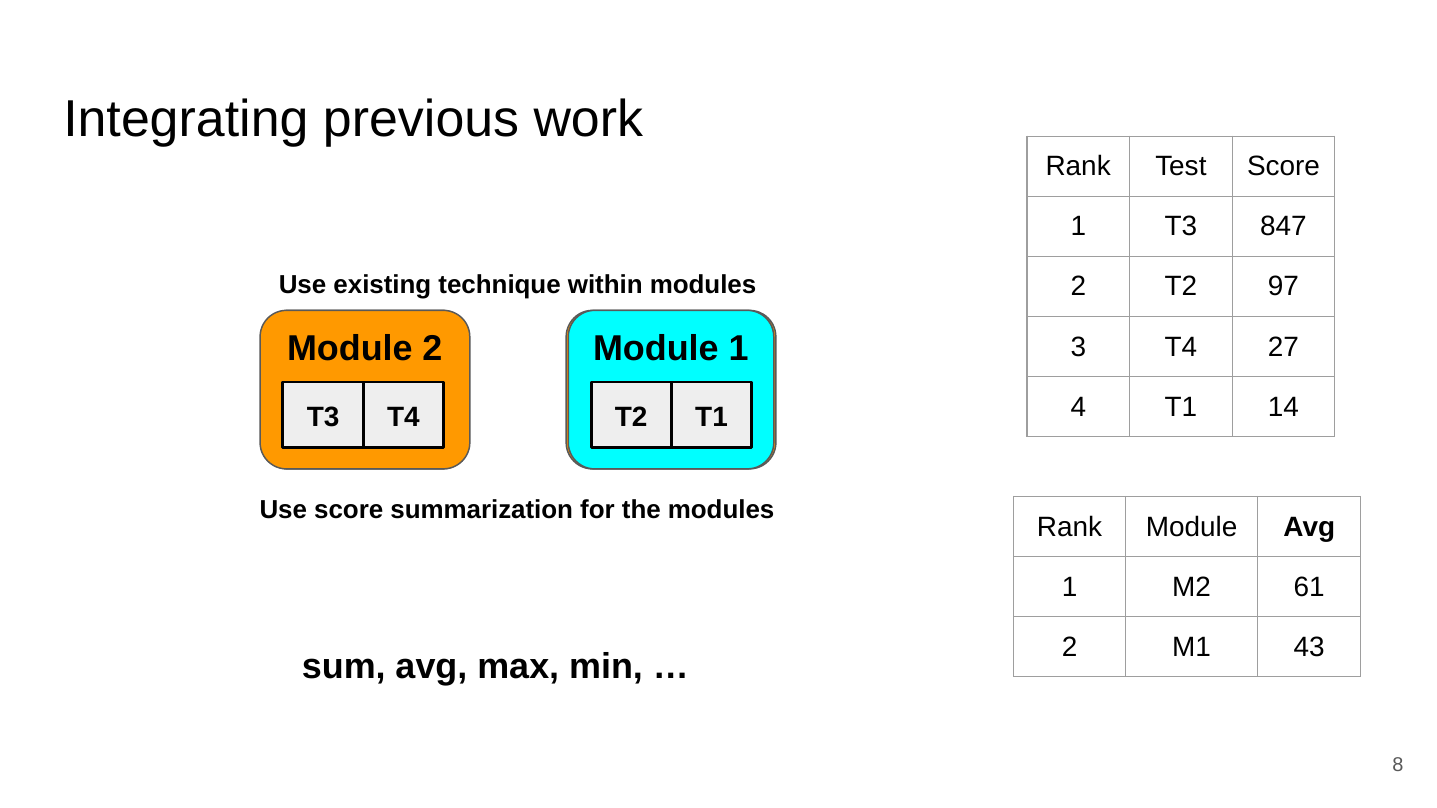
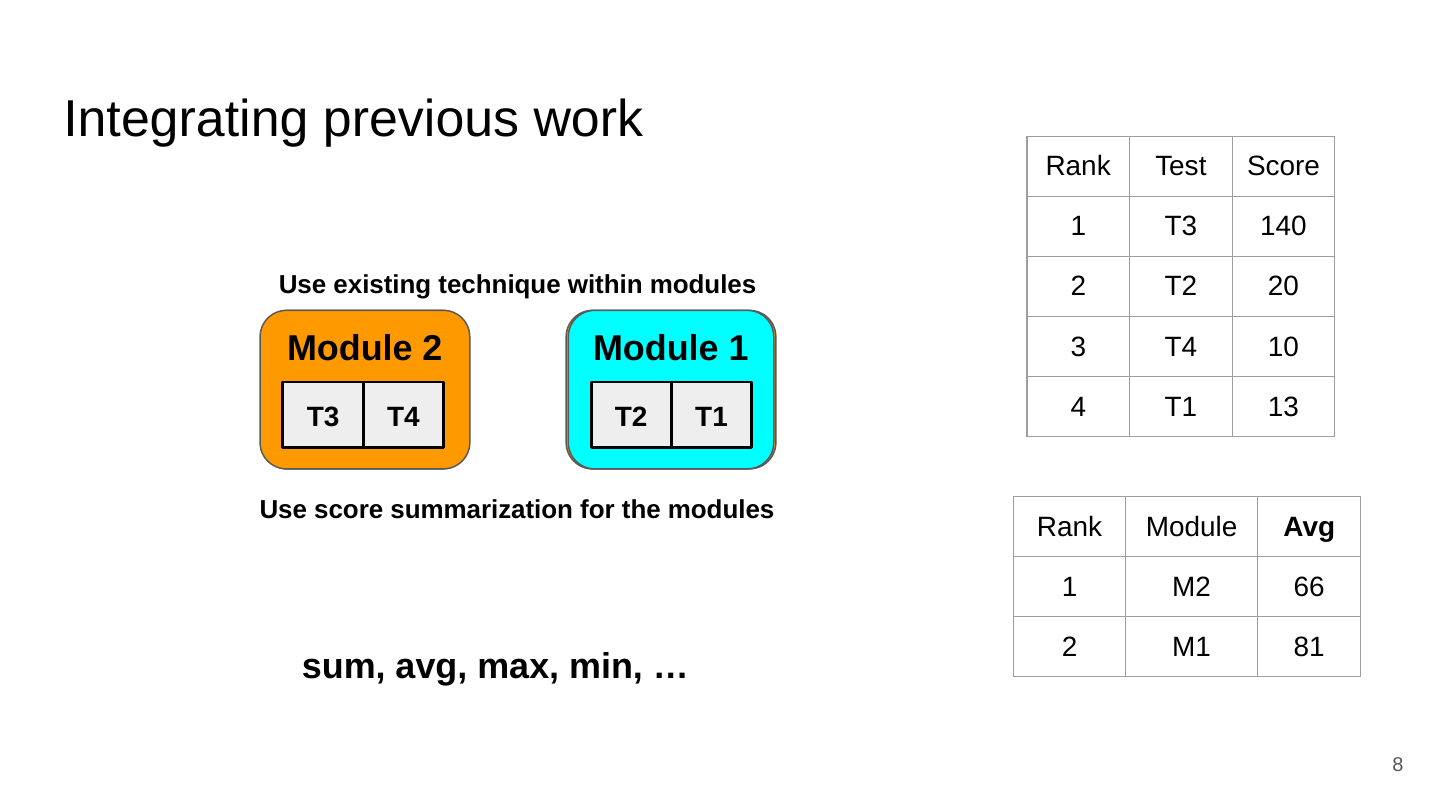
847: 847 -> 140
97: 97 -> 20
27: 27 -> 10
14: 14 -> 13
61: 61 -> 66
43: 43 -> 81
